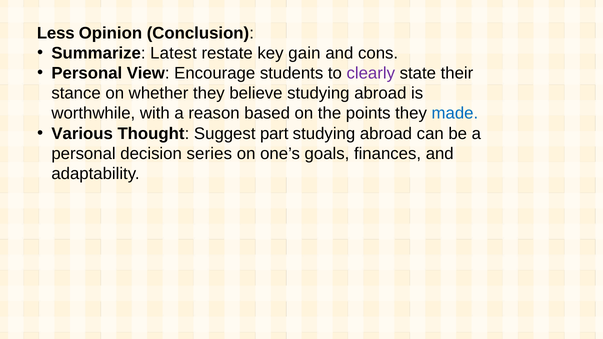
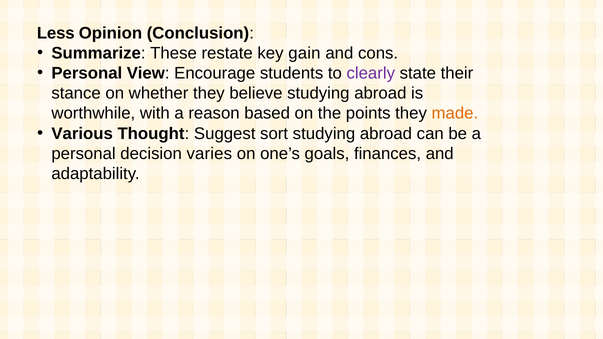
Latest: Latest -> These
made colour: blue -> orange
part: part -> sort
series: series -> varies
